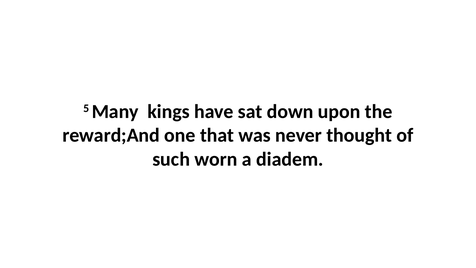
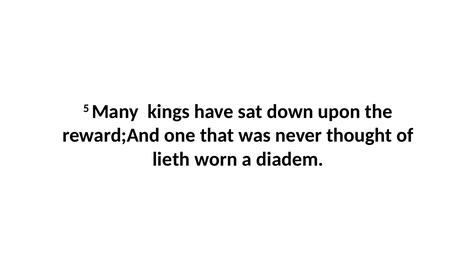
such: such -> lieth
